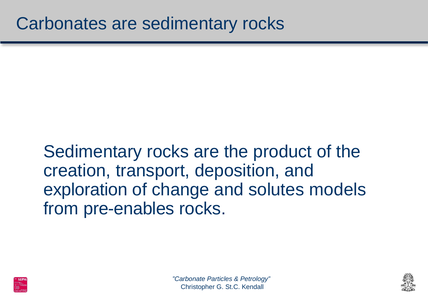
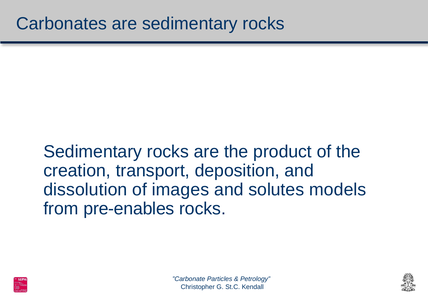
exploration: exploration -> dissolution
change: change -> images
